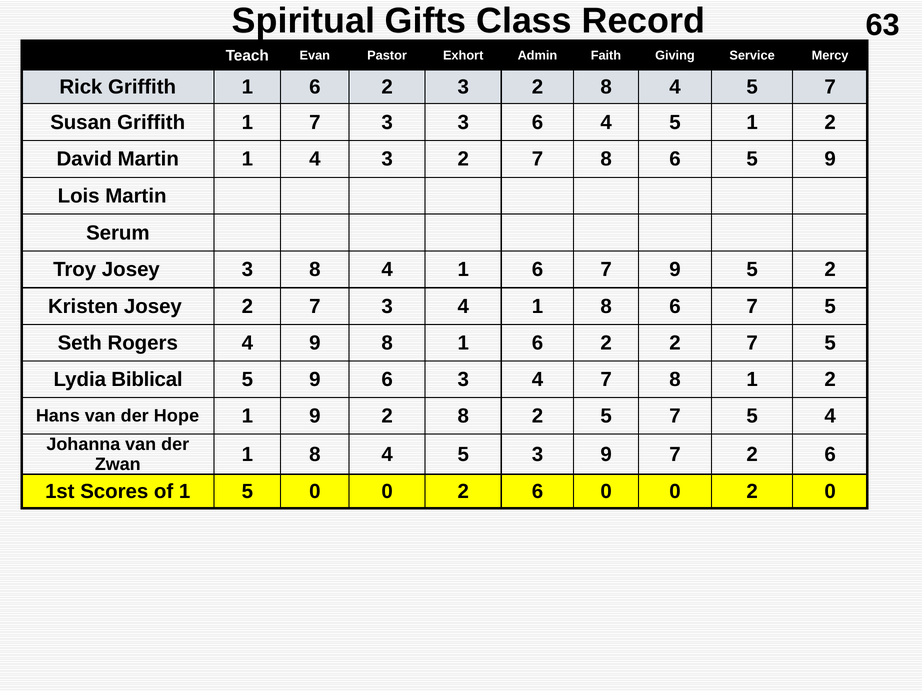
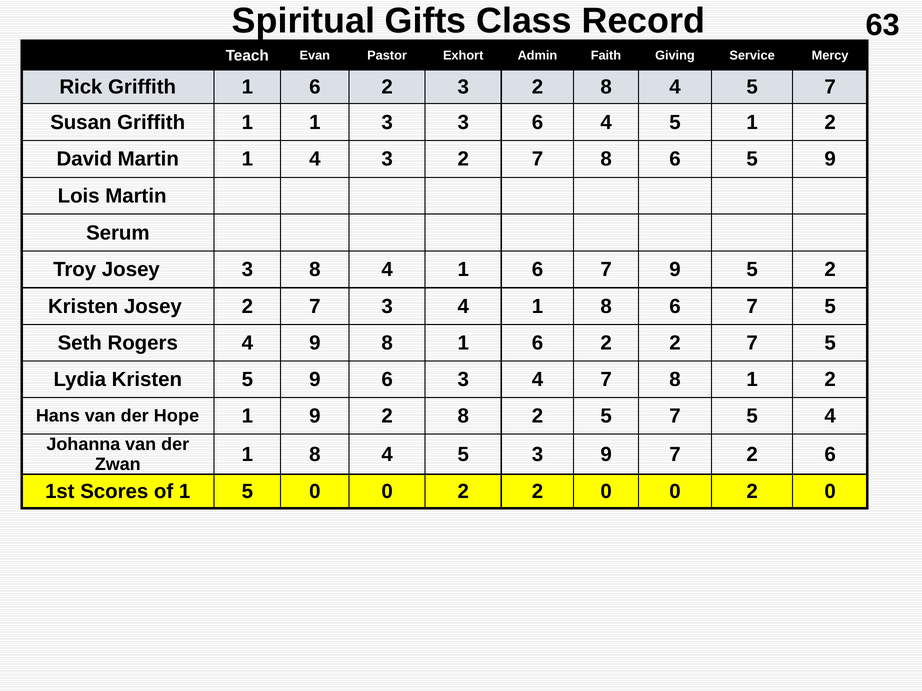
1 7: 7 -> 1
Lydia Biblical: Biblical -> Kristen
0 2 6: 6 -> 2
